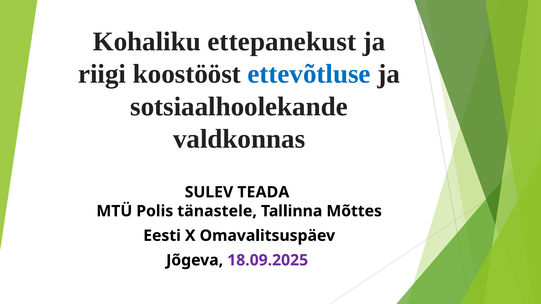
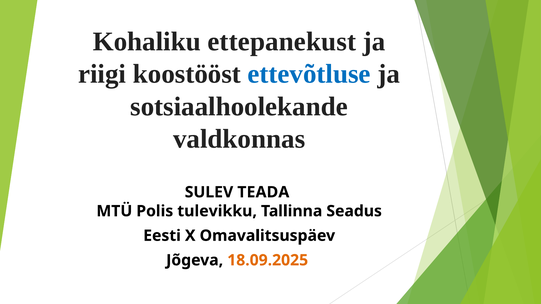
tänastele: tänastele -> tulevikku
Mõttes: Mõttes -> Seadus
18.09.2025 colour: purple -> orange
